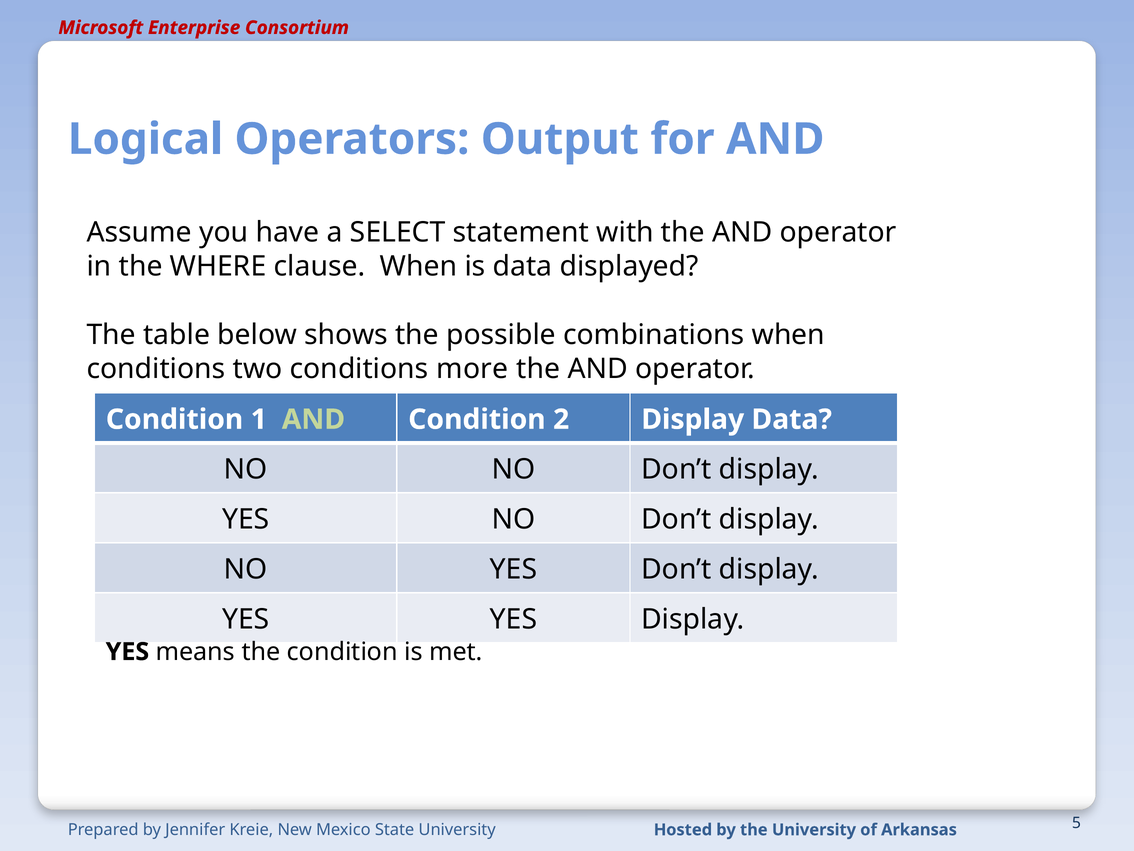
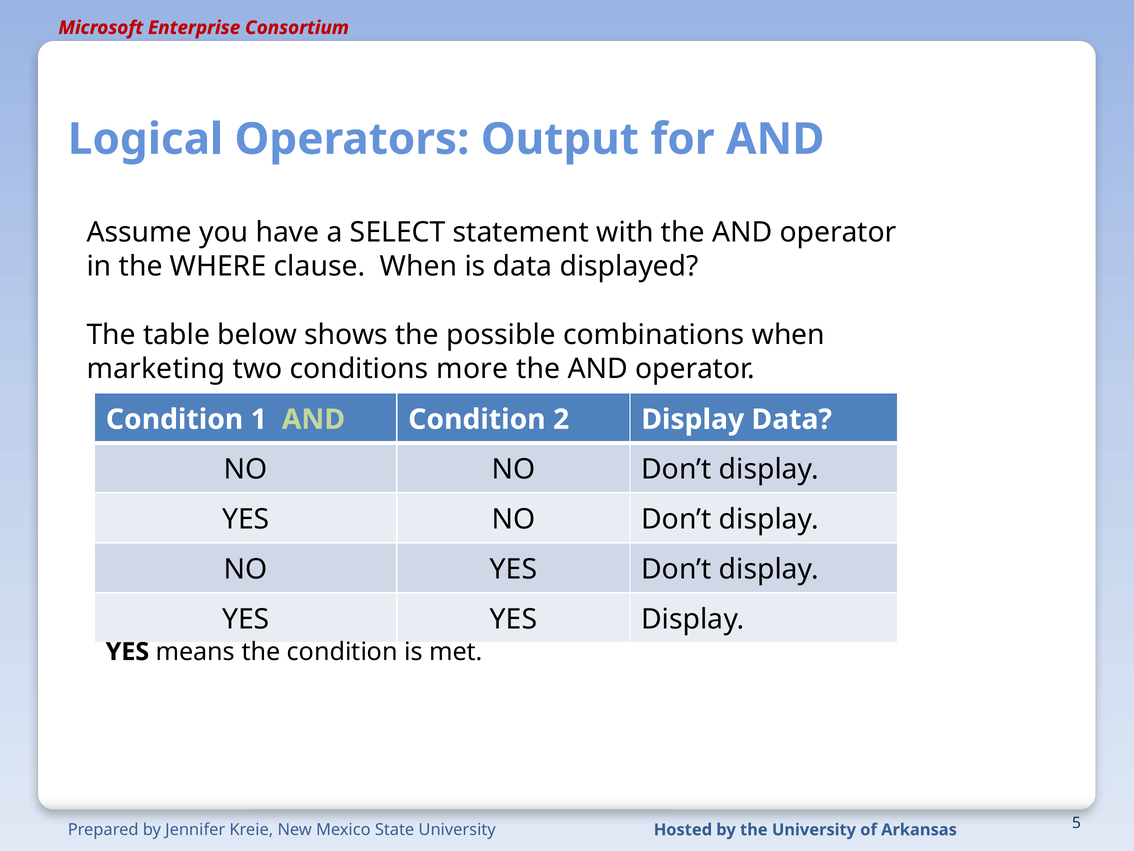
conditions at (156, 369): conditions -> marketing
